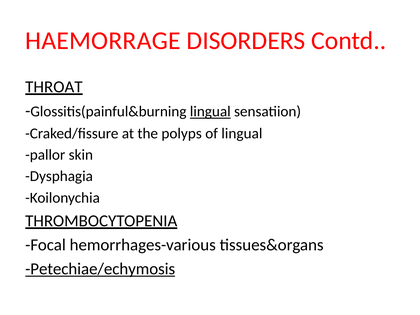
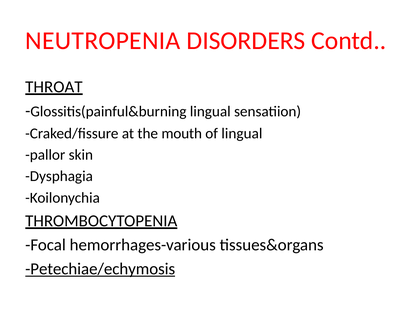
HAEMORRAGE: HAEMORRAGE -> NEUTROPENIA
lingual at (210, 112) underline: present -> none
polyps: polyps -> mouth
